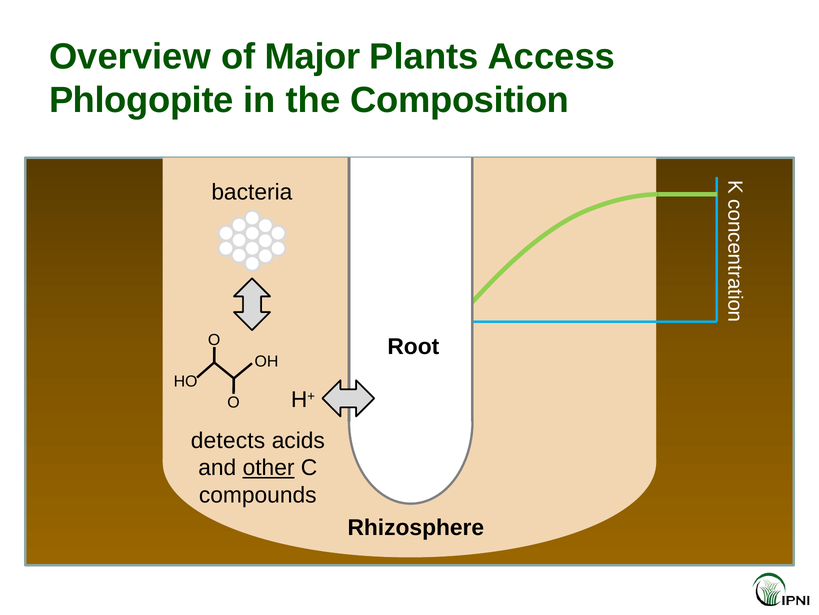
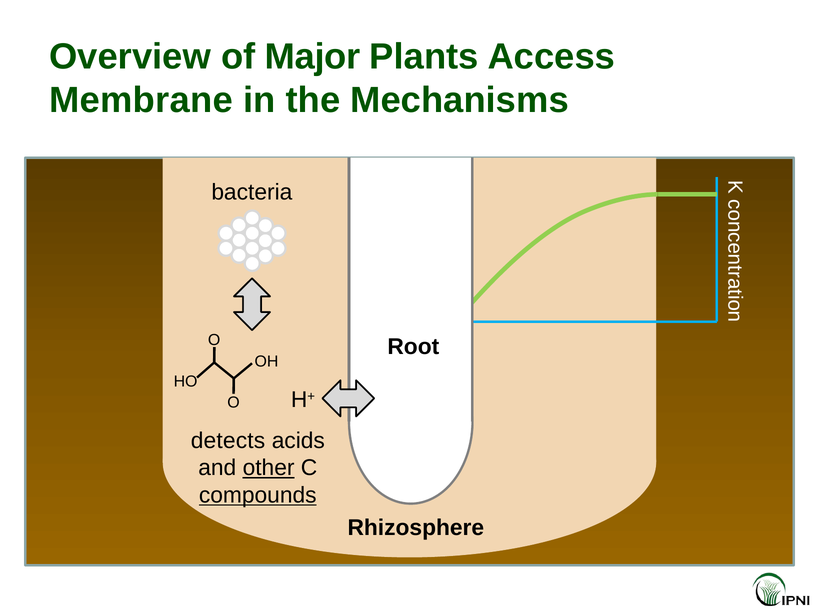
Phlogopite: Phlogopite -> Membrane
Composition: Composition -> Mechanisms
compounds underline: none -> present
